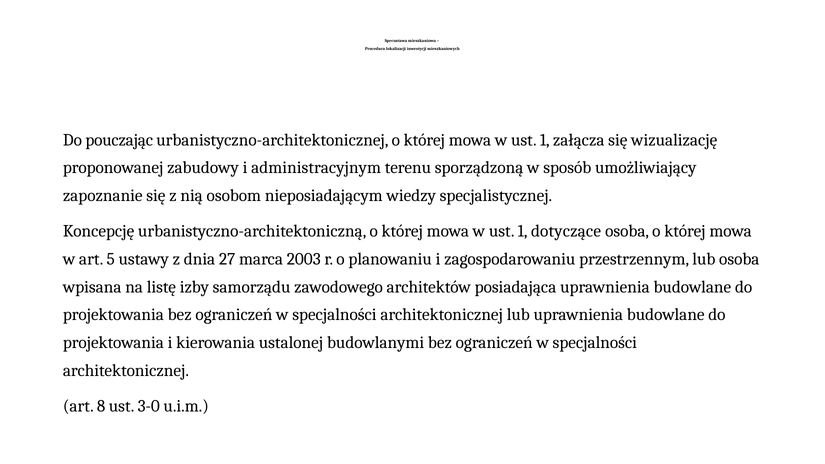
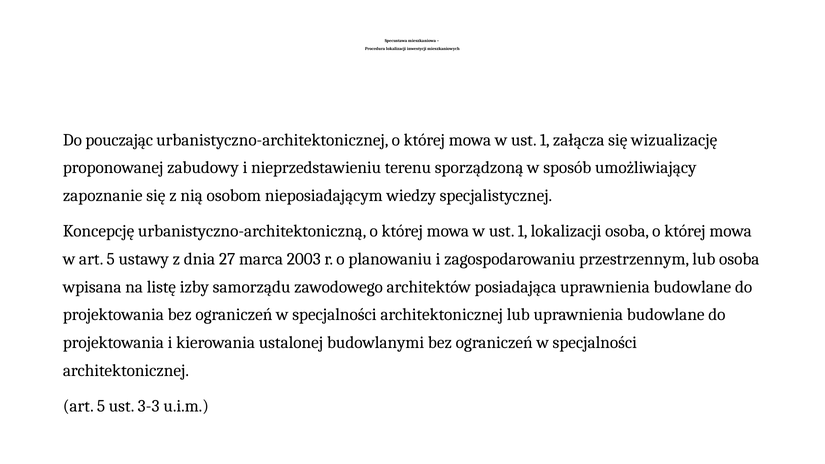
administracyjnym: administracyjnym -> nieprzedstawieniu
1 dotyczące: dotyczące -> lokalizacji
8 at (101, 406): 8 -> 5
3-0: 3-0 -> 3-3
